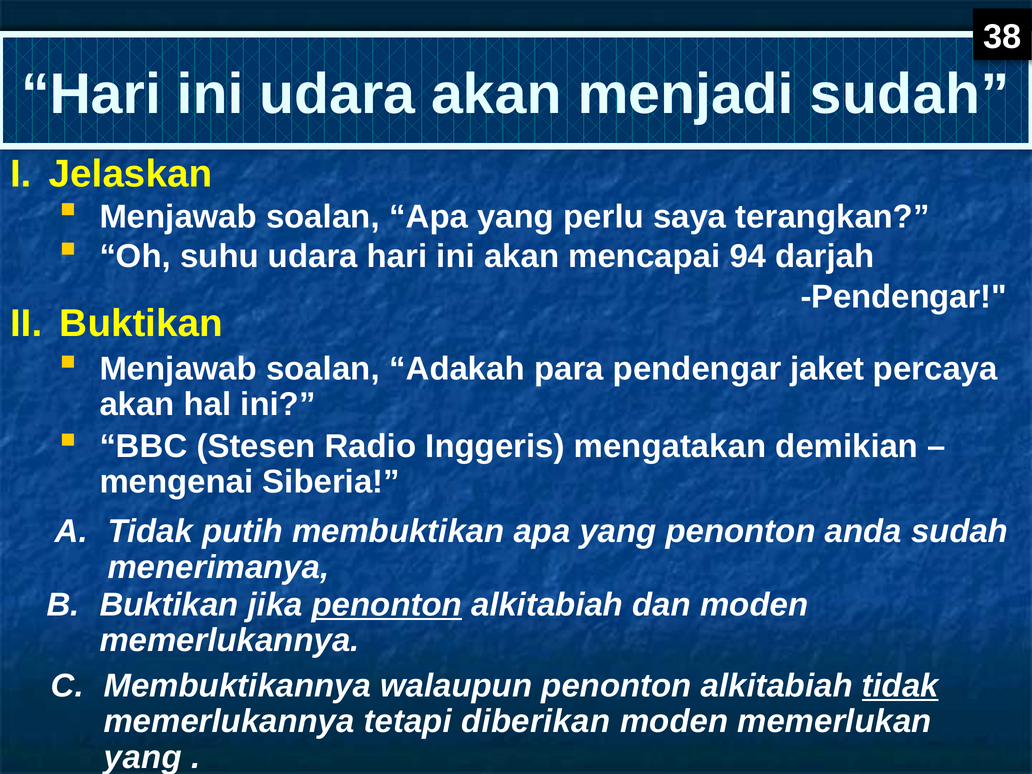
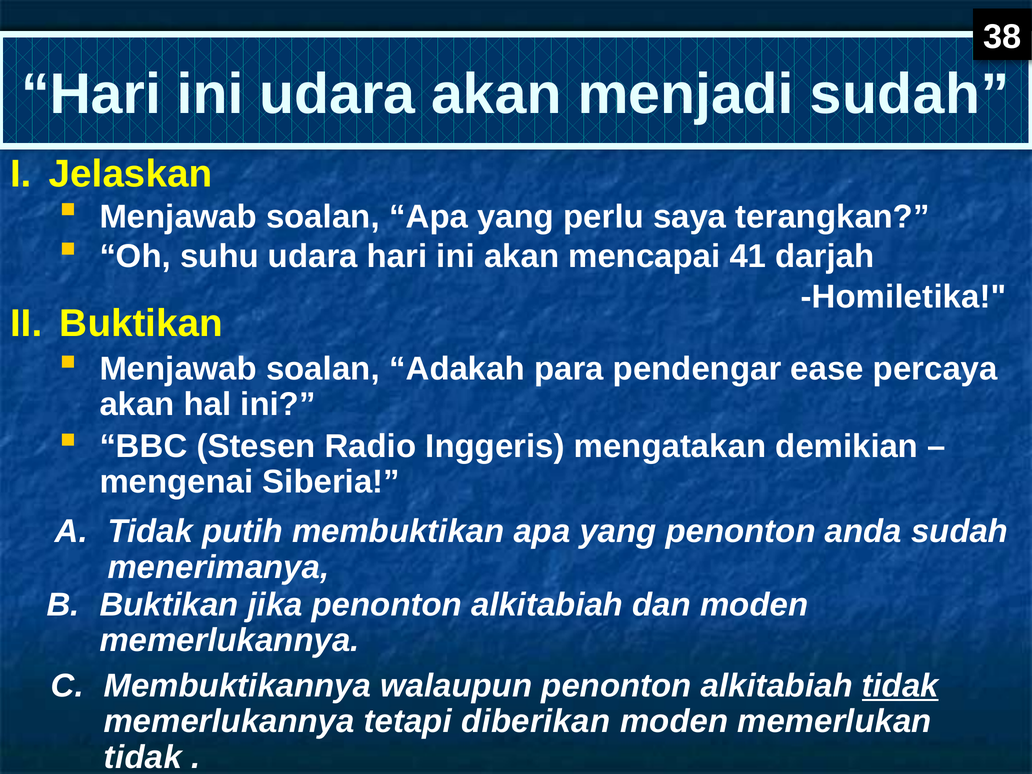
94: 94 -> 41
Pendengar at (904, 297): Pendengar -> Homiletika
jaket: jaket -> ease
penonton at (387, 605) underline: present -> none
yang at (143, 757): yang -> tidak
